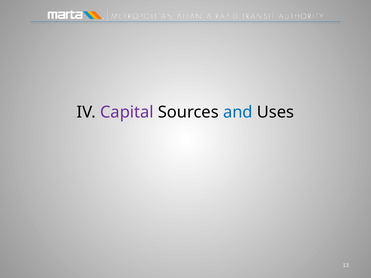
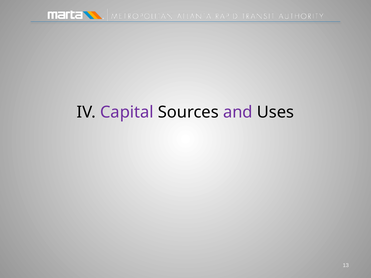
and colour: blue -> purple
